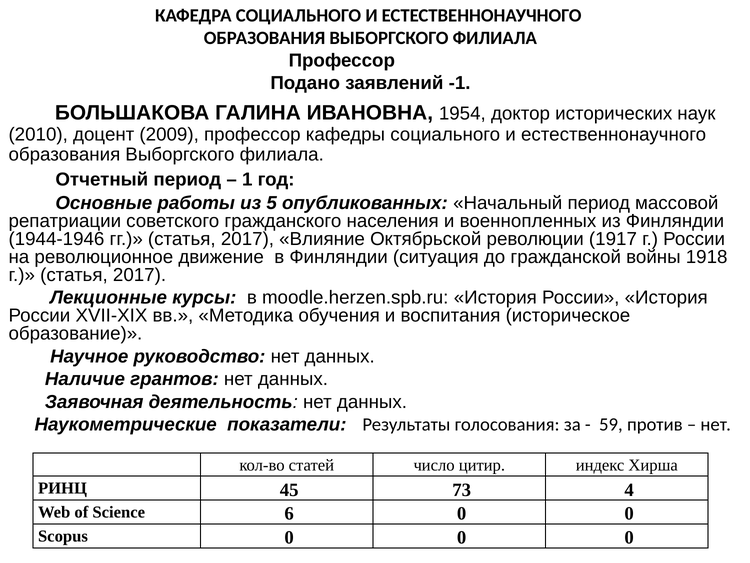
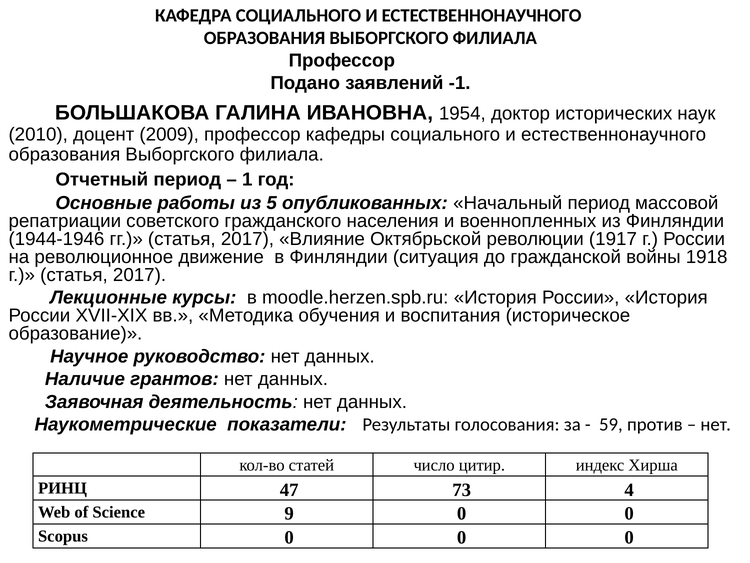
45: 45 -> 47
6: 6 -> 9
